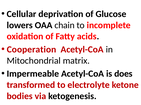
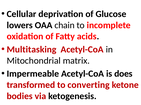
Cooperation: Cooperation -> Multitasking
electrolyte: electrolyte -> converting
